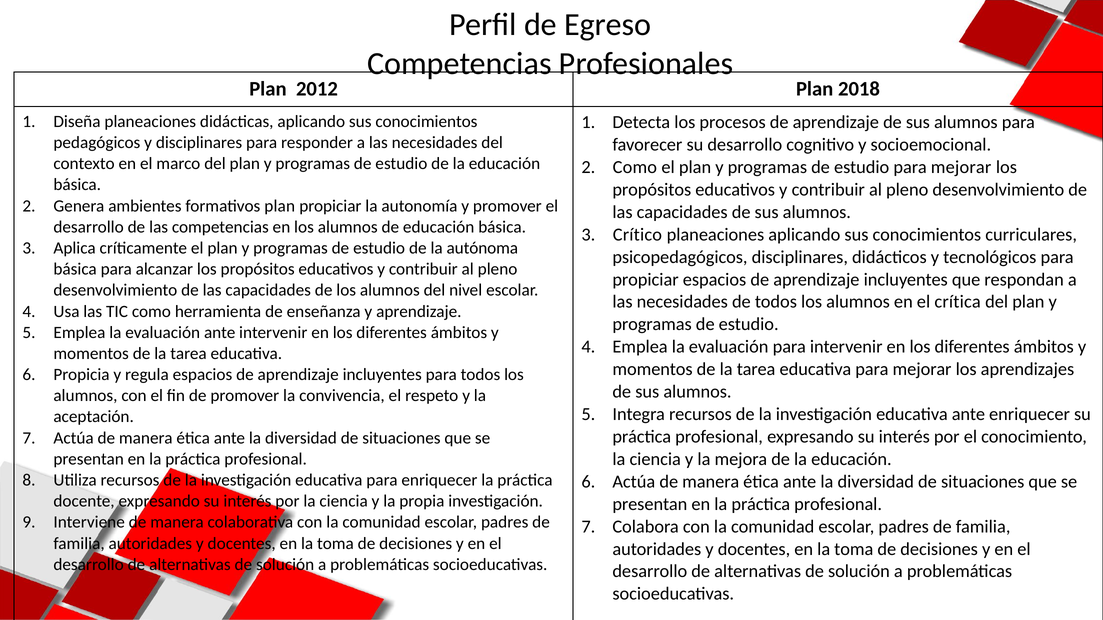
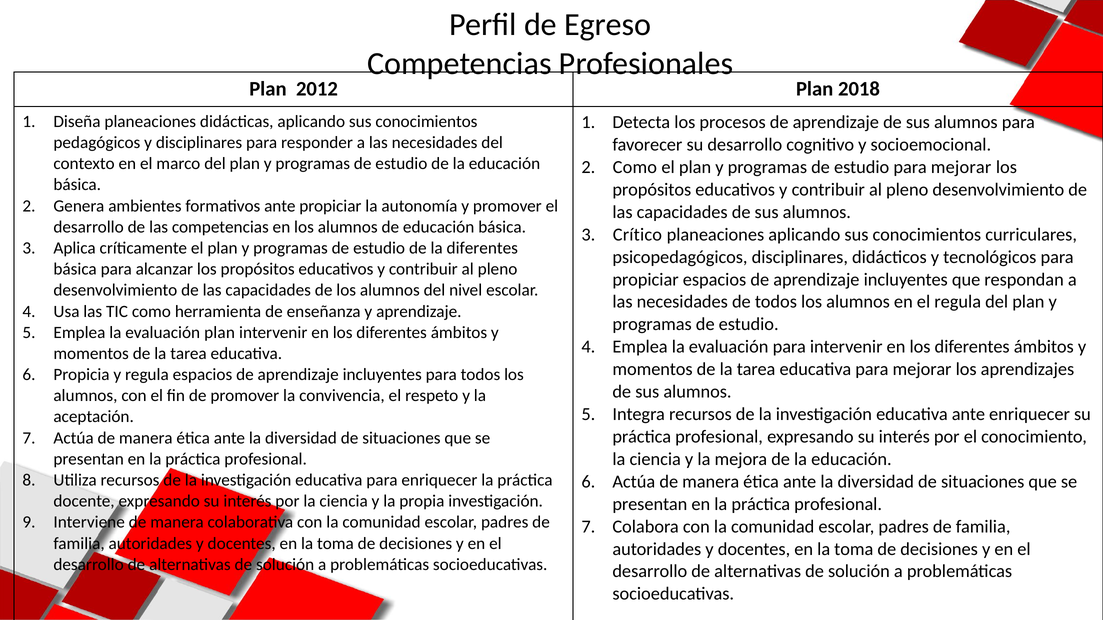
formativos plan: plan -> ante
la autónoma: autónoma -> diferentes
el crítica: crítica -> regula
evaluación ante: ante -> plan
